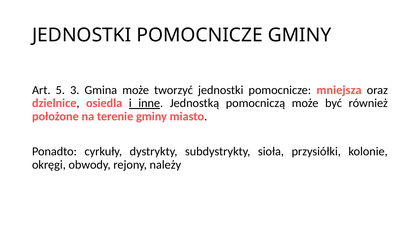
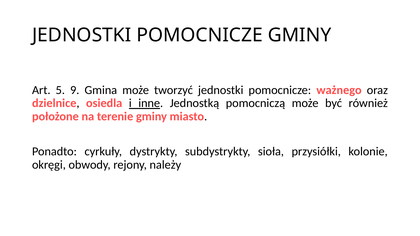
3: 3 -> 9
mniejsza: mniejsza -> ważnego
